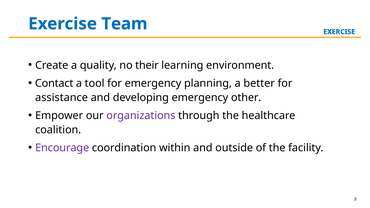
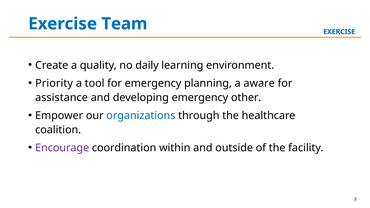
their: their -> daily
Contact: Contact -> Priority
better: better -> aware
organizations colour: purple -> blue
